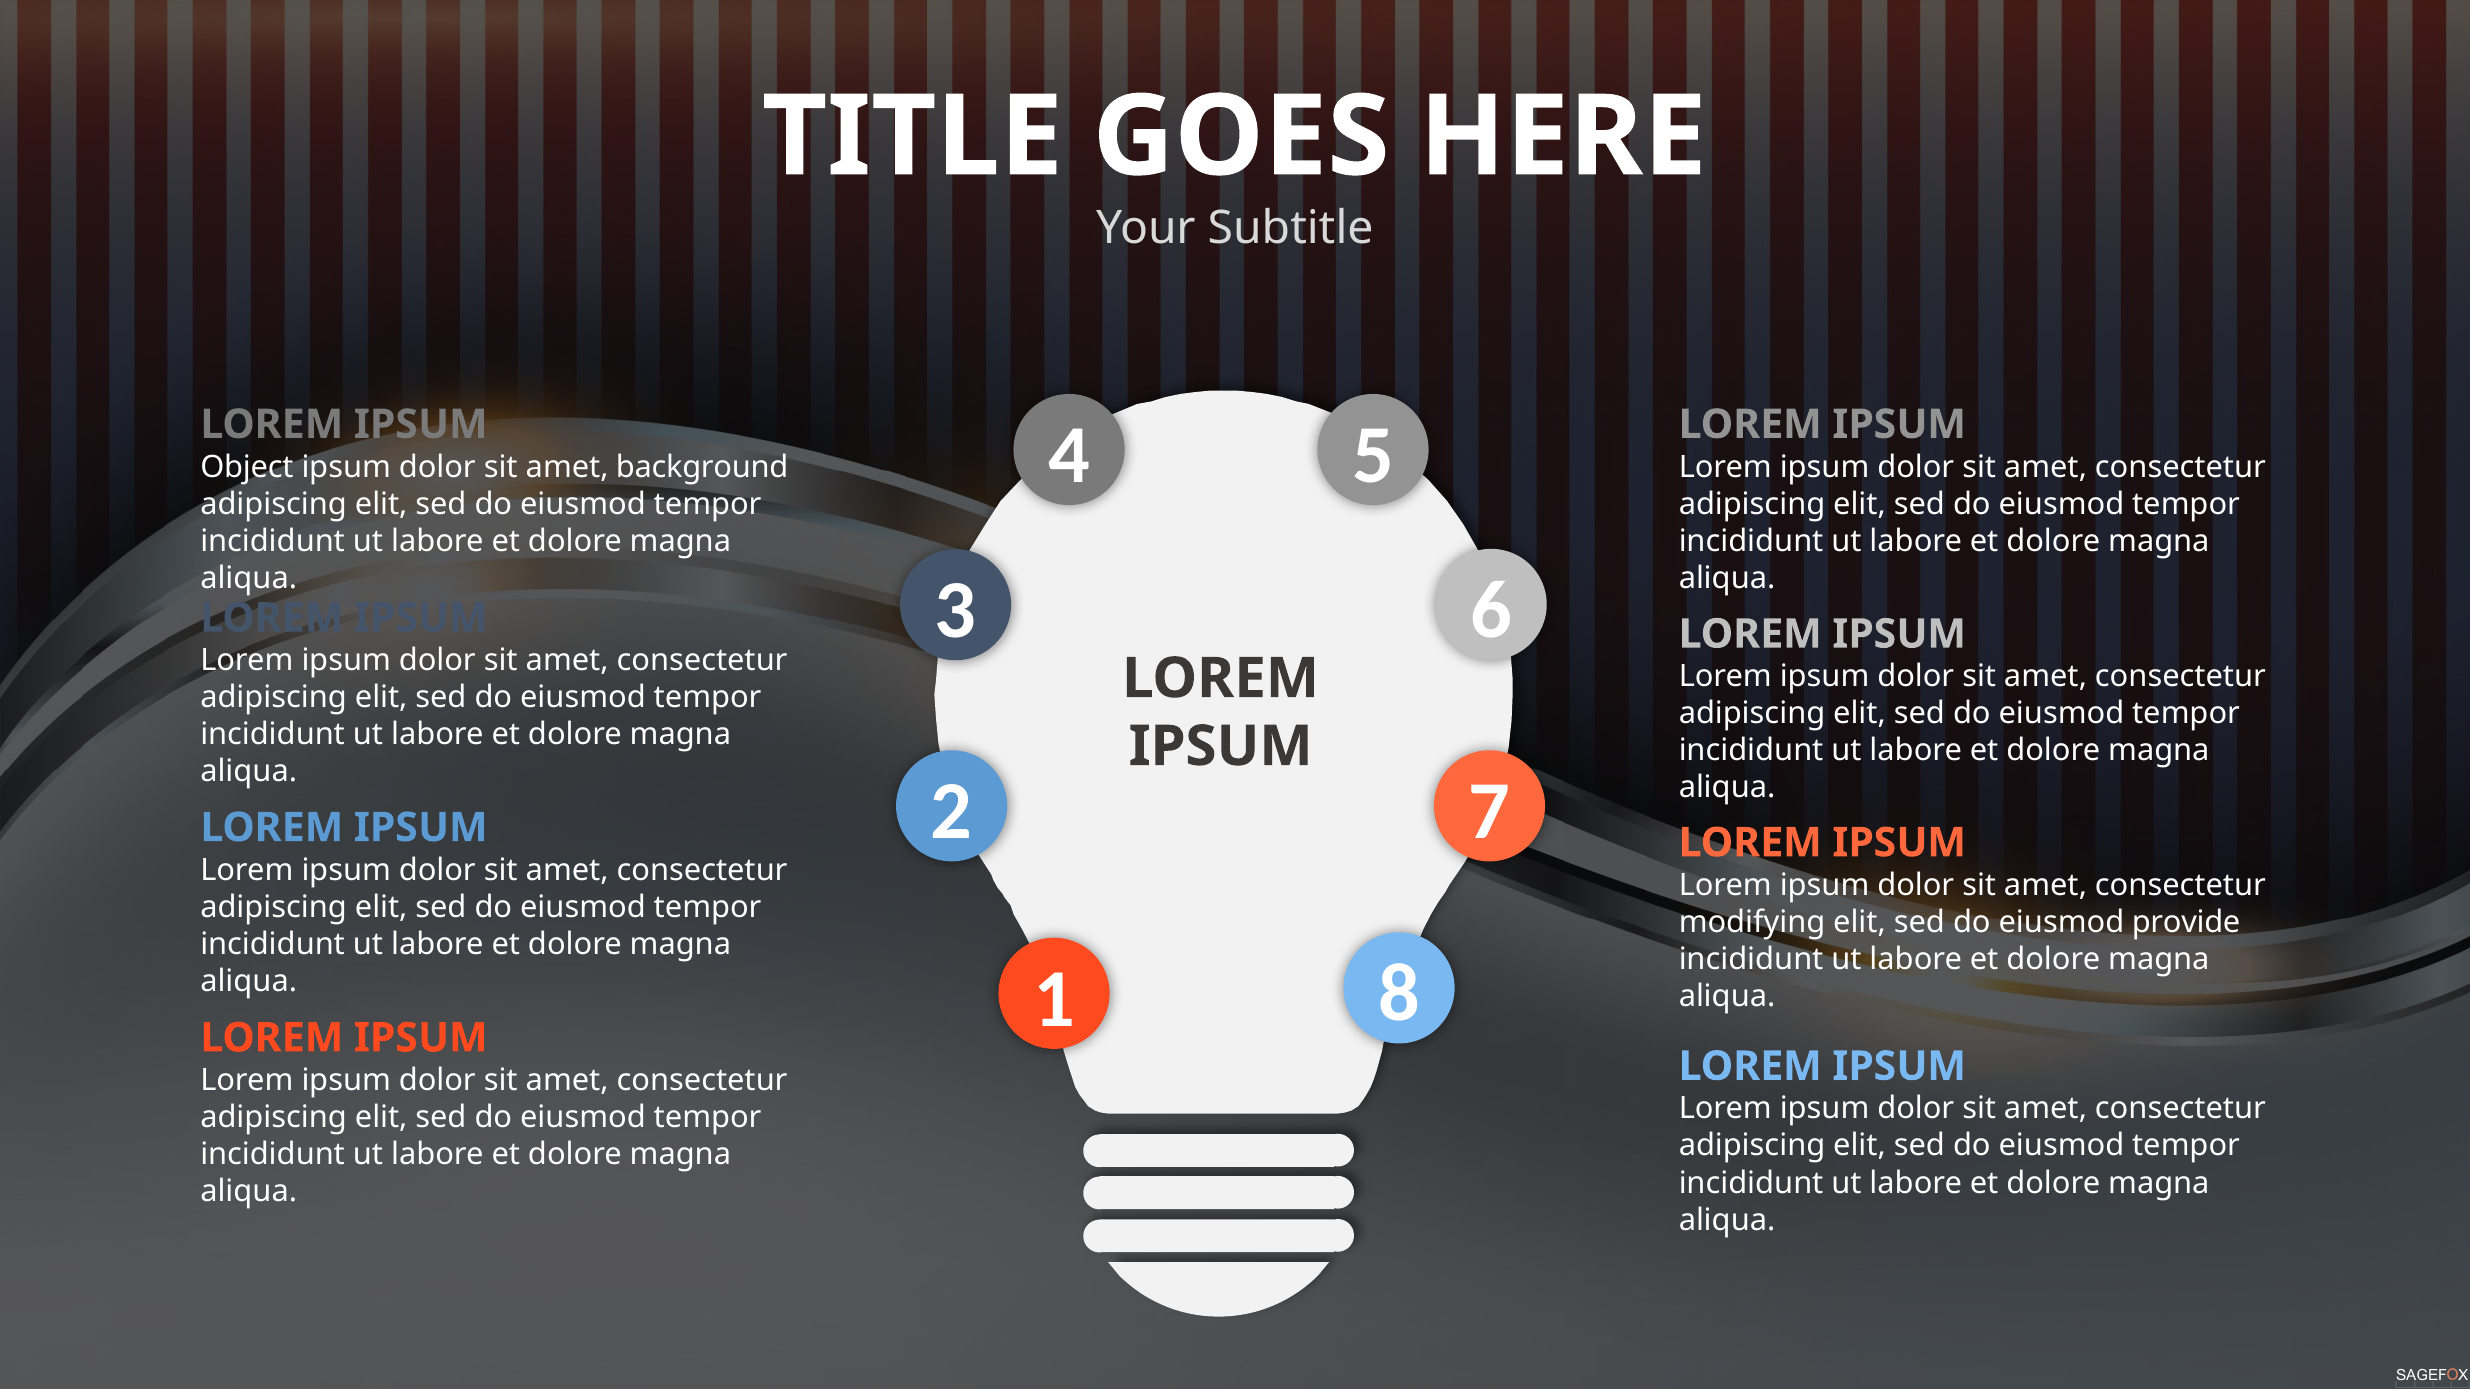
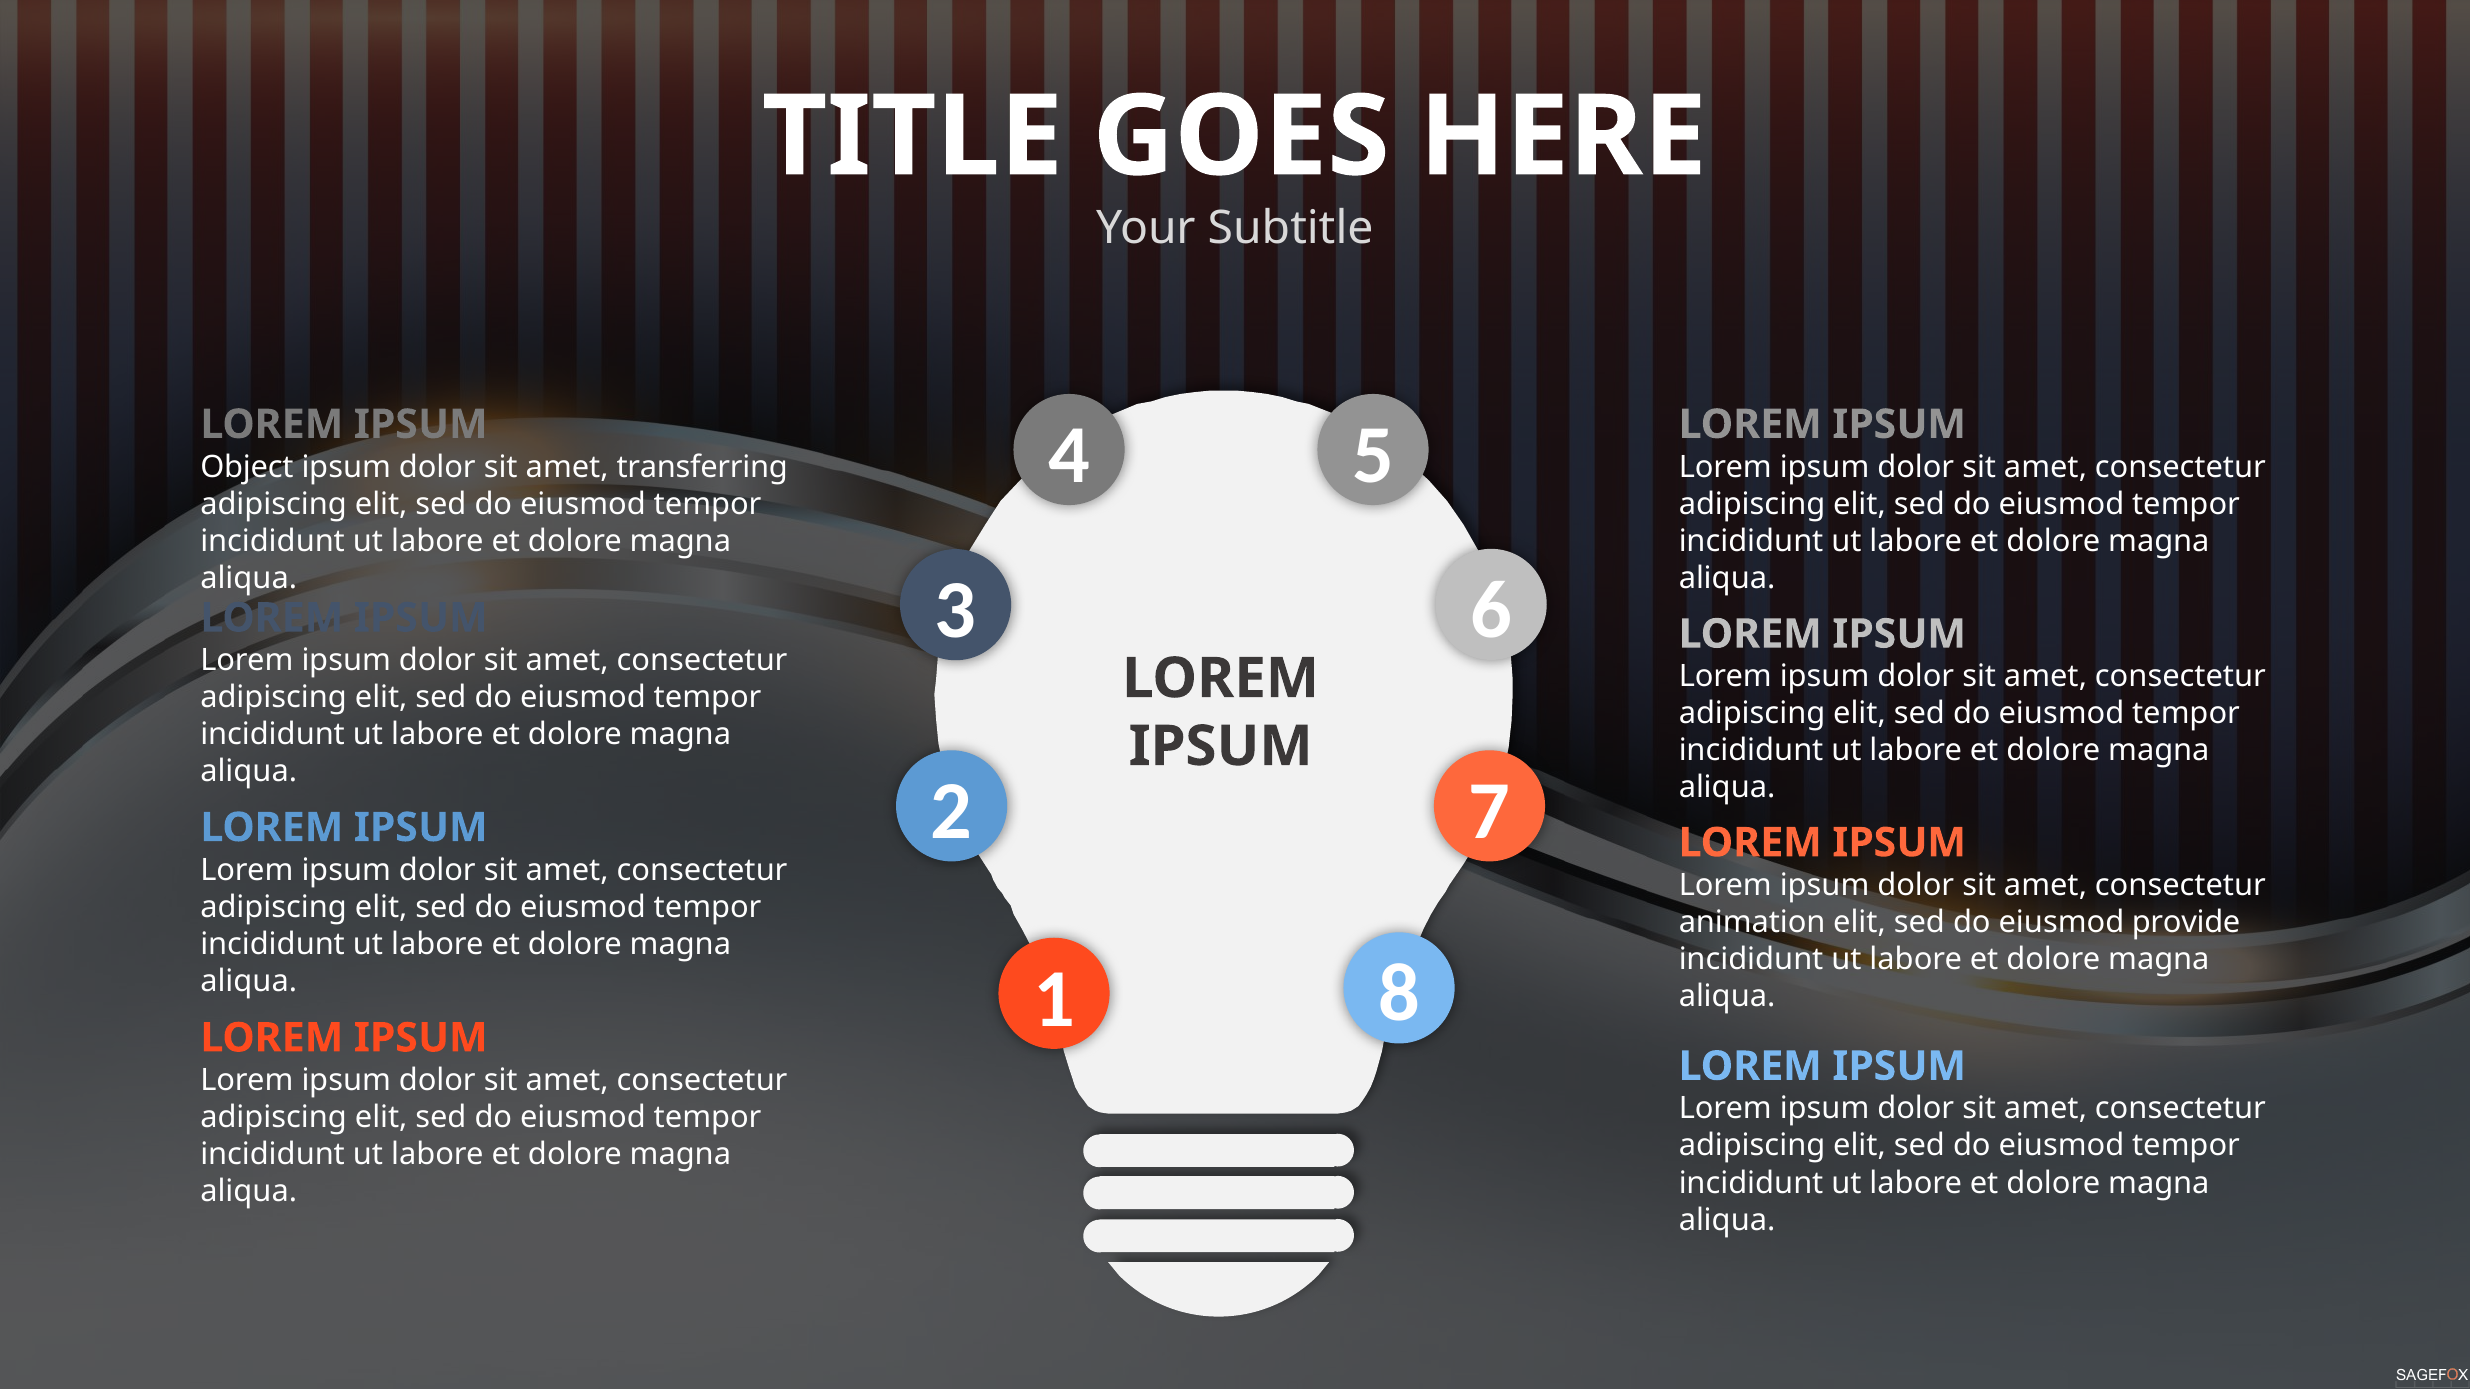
background: background -> transferring
modifying: modifying -> animation
